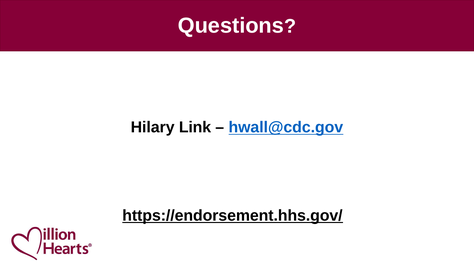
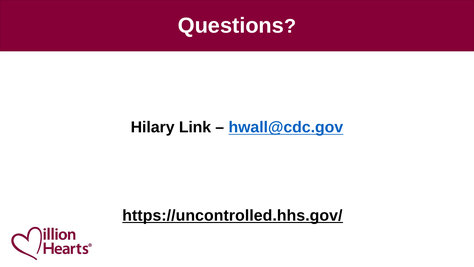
https://endorsement.hhs.gov/: https://endorsement.hhs.gov/ -> https://uncontrolled.hhs.gov/
